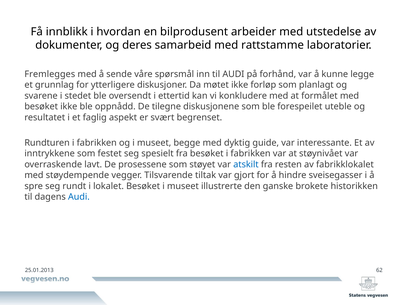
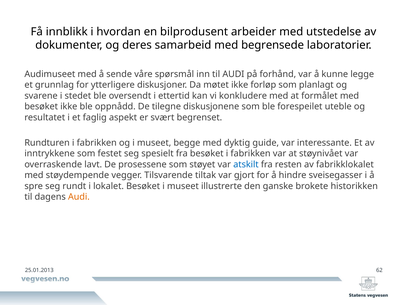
rattstamme: rattstamme -> begrensede
Fremlegges: Fremlegges -> Audimuseet
Audi at (79, 197) colour: blue -> orange
